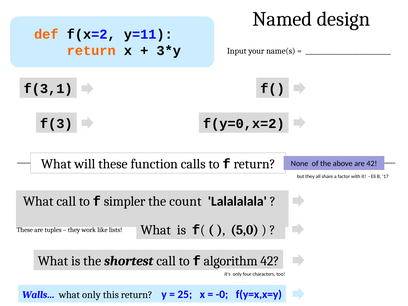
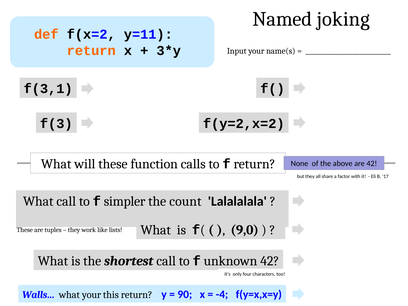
design: design -> joking
f(y=0,x=2: f(y=0,x=2 -> f(y=2,x=2
5,0: 5,0 -> 9,0
algorithm: algorithm -> unknown
what only: only -> your
25: 25 -> 90
-0: -0 -> -4
